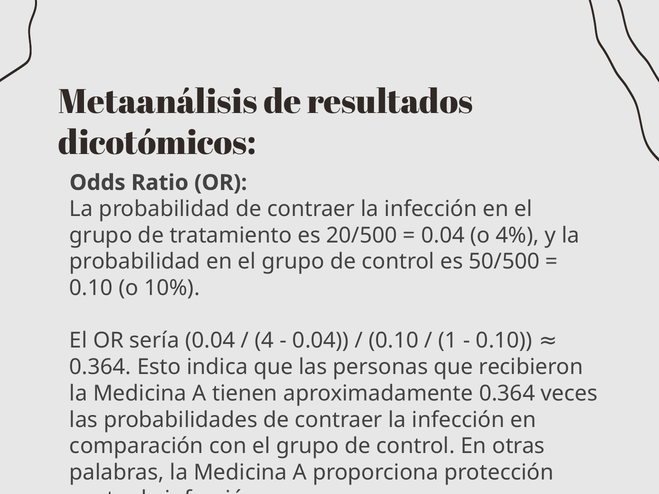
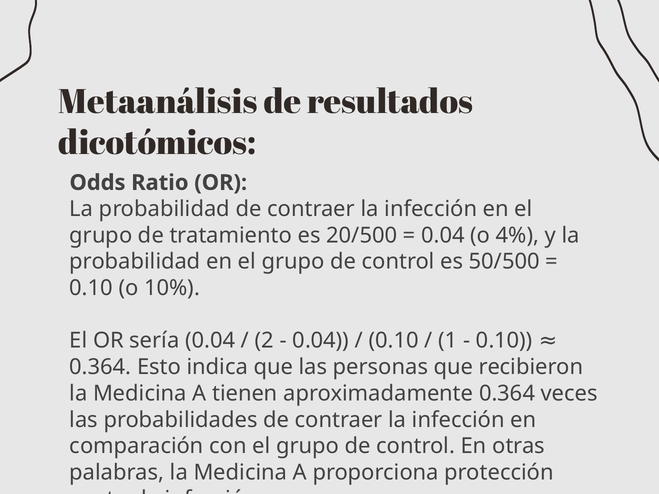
4: 4 -> 2
